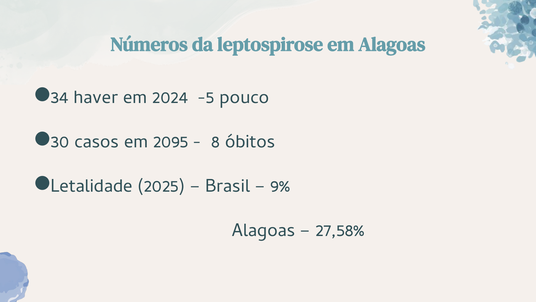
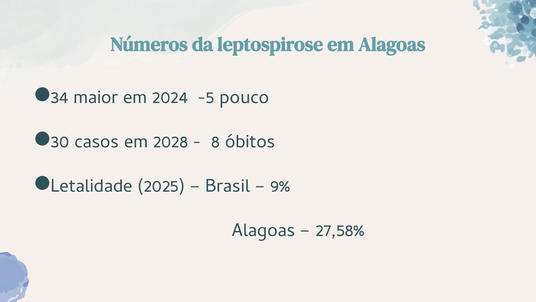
haver: haver -> maior
2095: 2095 -> 2028
